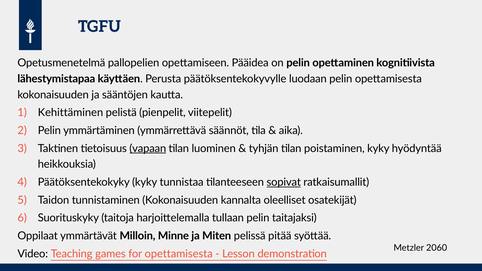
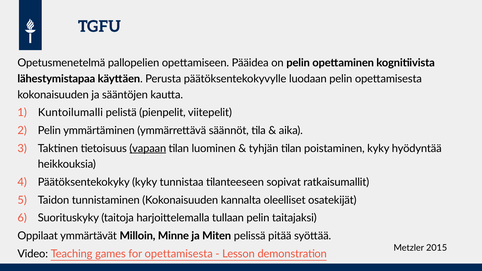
Kehittäminen: Kehittäminen -> Kuntoilumalli
sopivat underline: present -> none
2060: 2060 -> 2015
